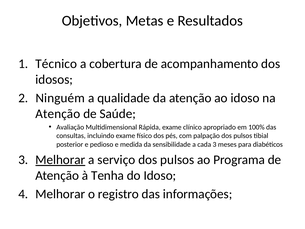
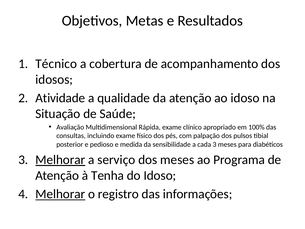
Ninguém: Ninguém -> Atividade
Atenção at (58, 114): Atenção -> Situação
pulsos at (177, 160): pulsos -> meses
Melhorar at (60, 194) underline: none -> present
